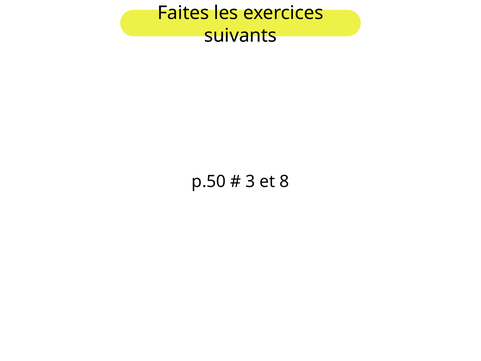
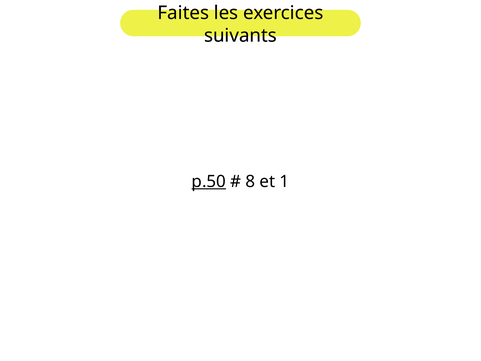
p.50 underline: none -> present
3: 3 -> 8
8: 8 -> 1
